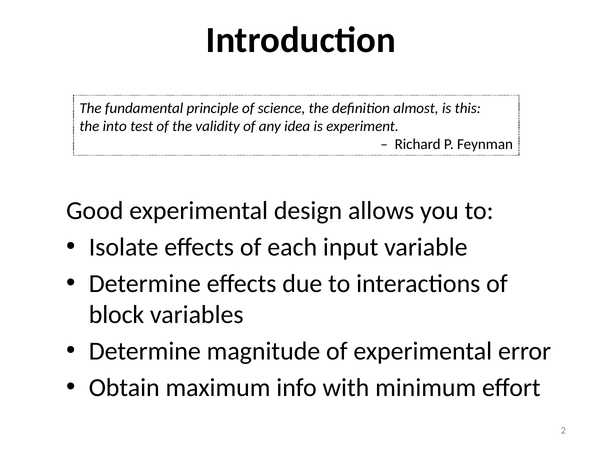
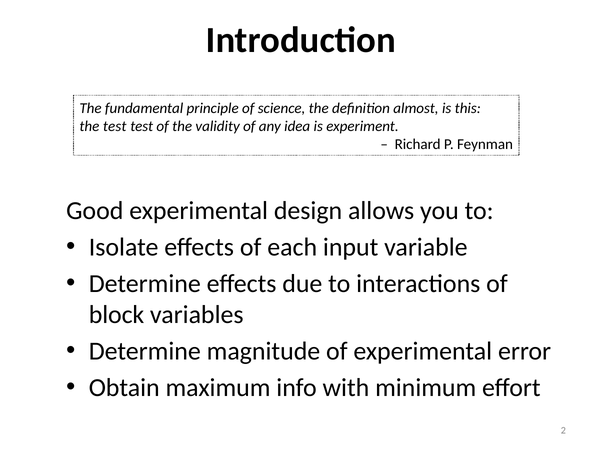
the into: into -> test
